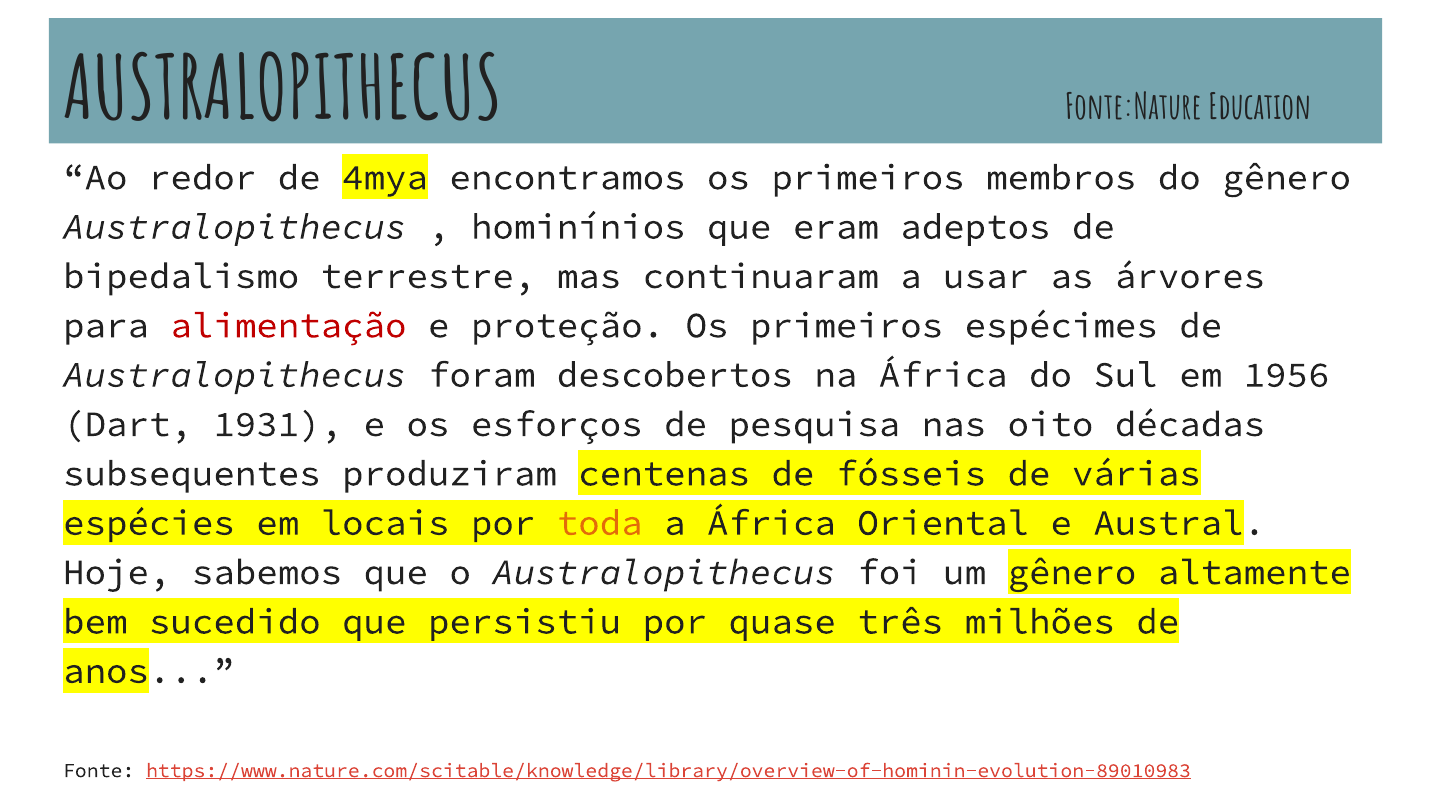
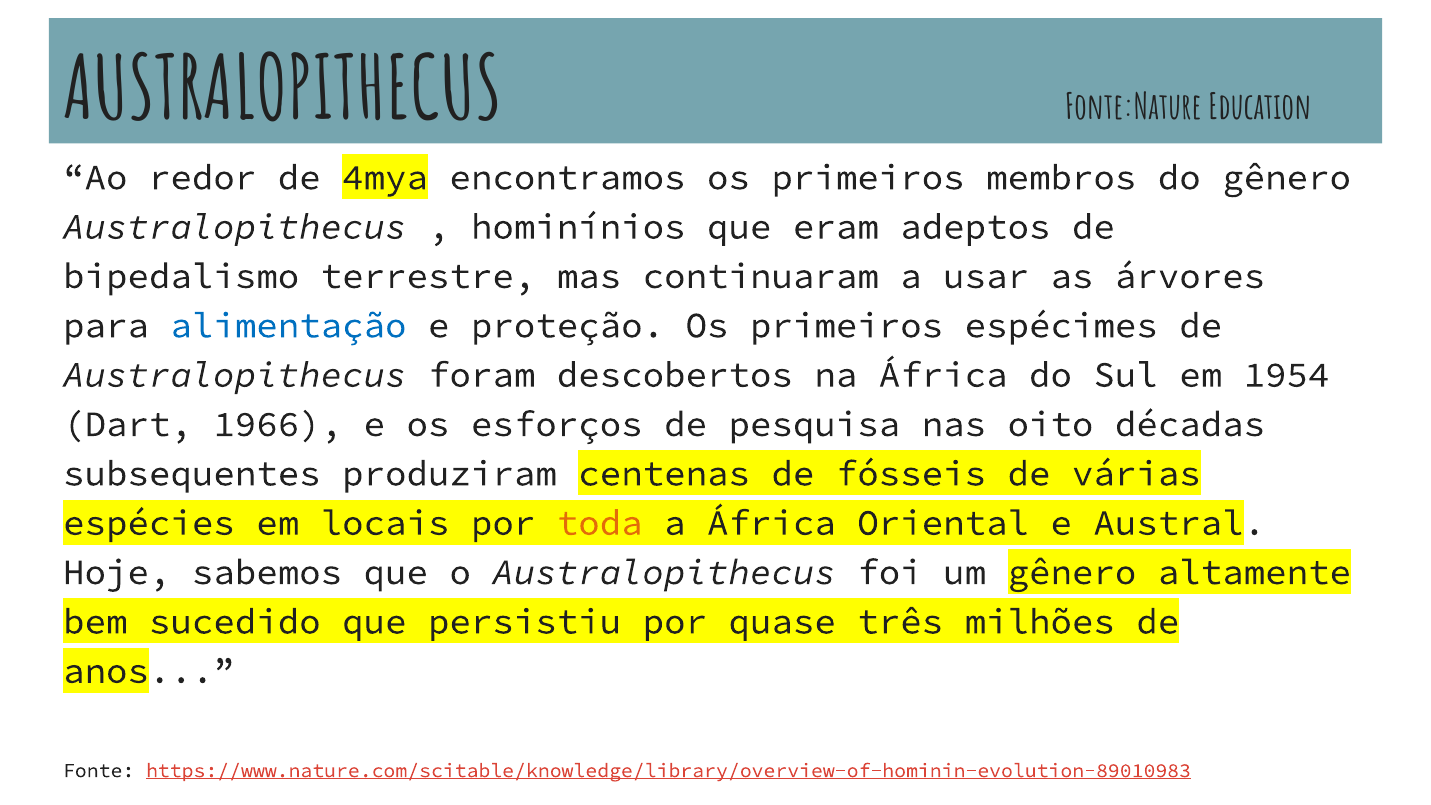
alimentação colour: red -> blue
1956: 1956 -> 1954
1931: 1931 -> 1966
